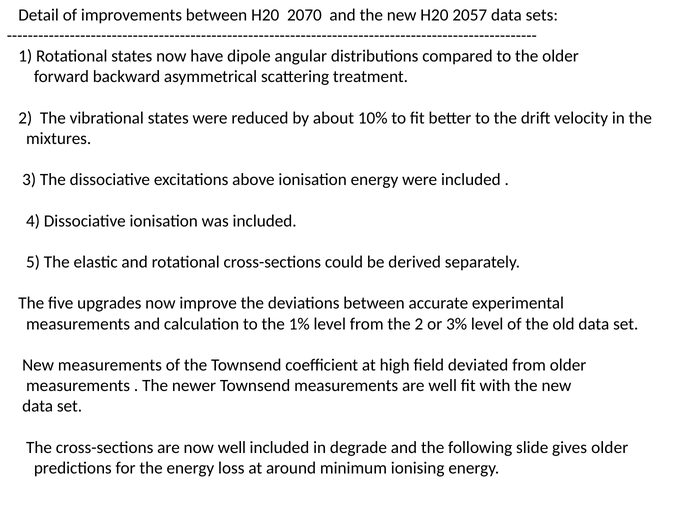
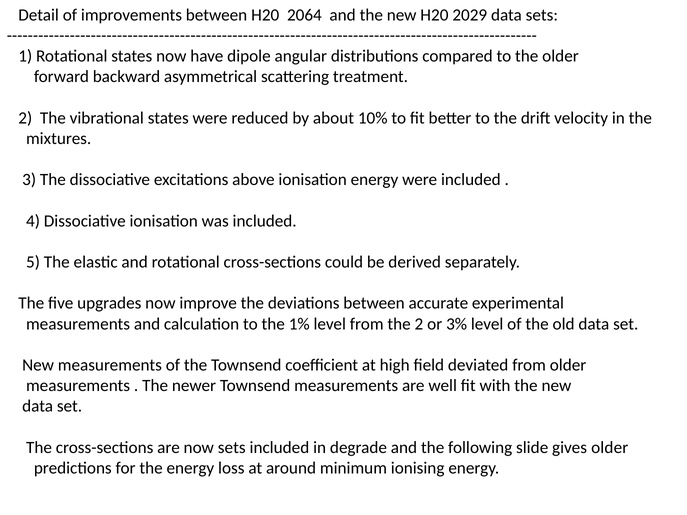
2070: 2070 -> 2064
2057: 2057 -> 2029
now well: well -> sets
